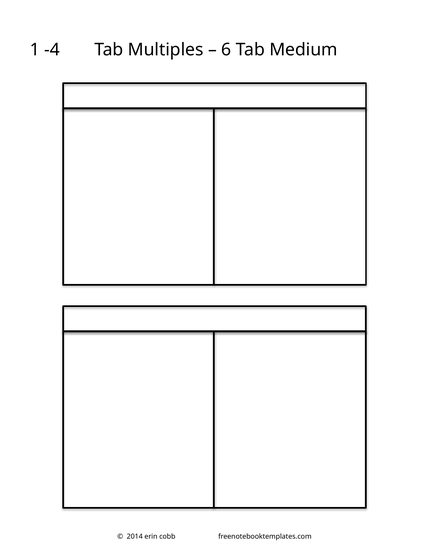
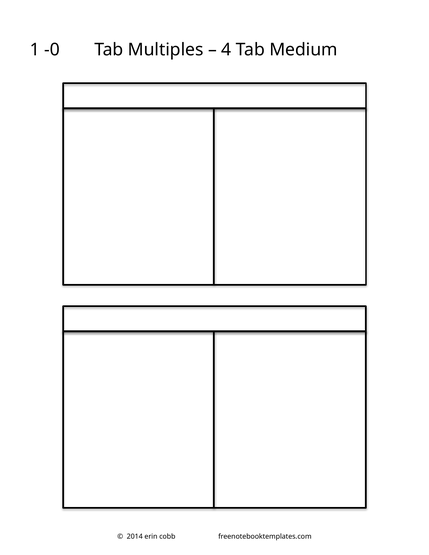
-4: -4 -> -0
6: 6 -> 4
